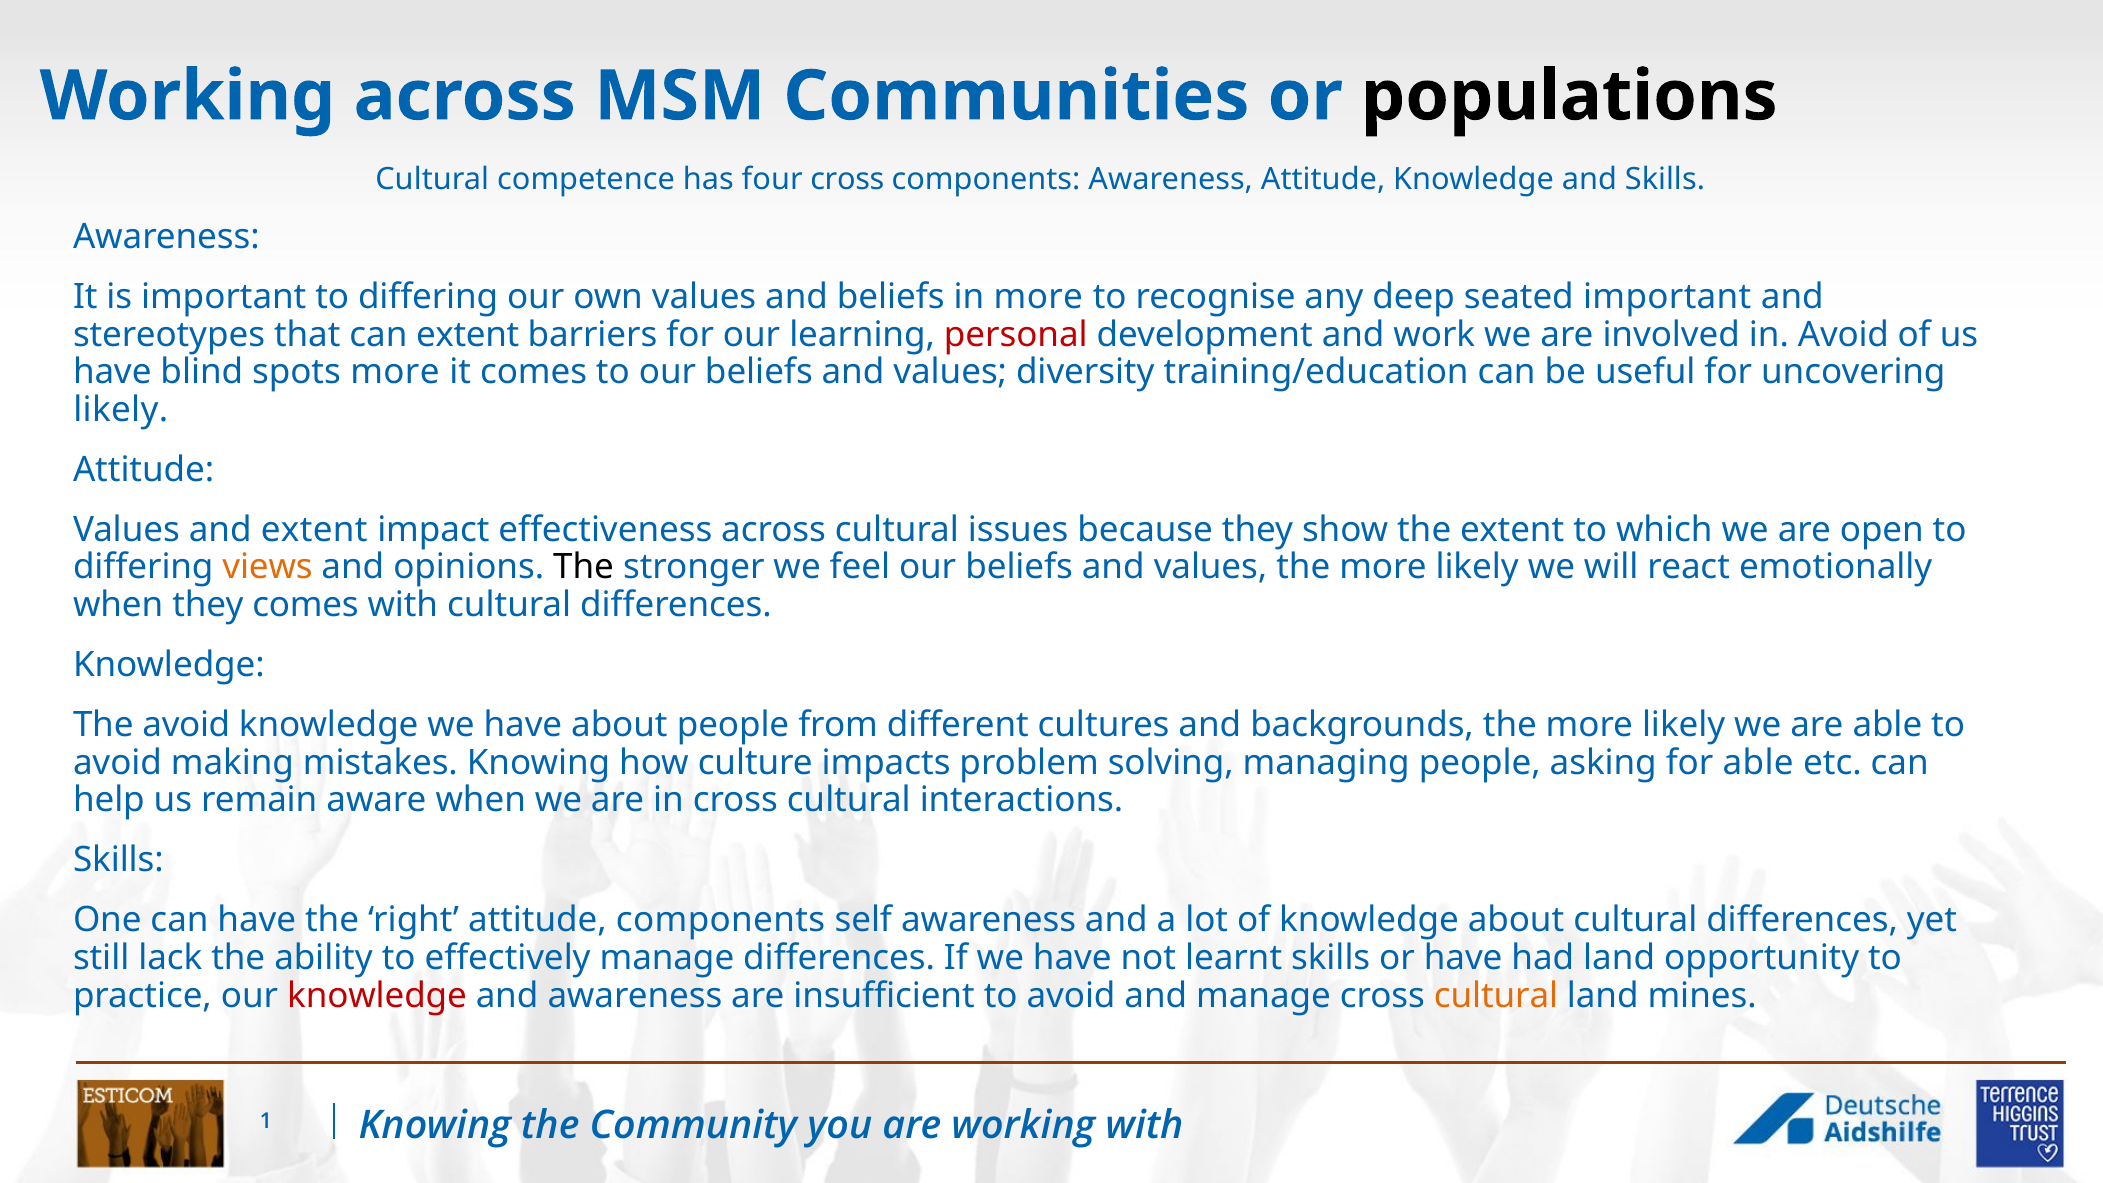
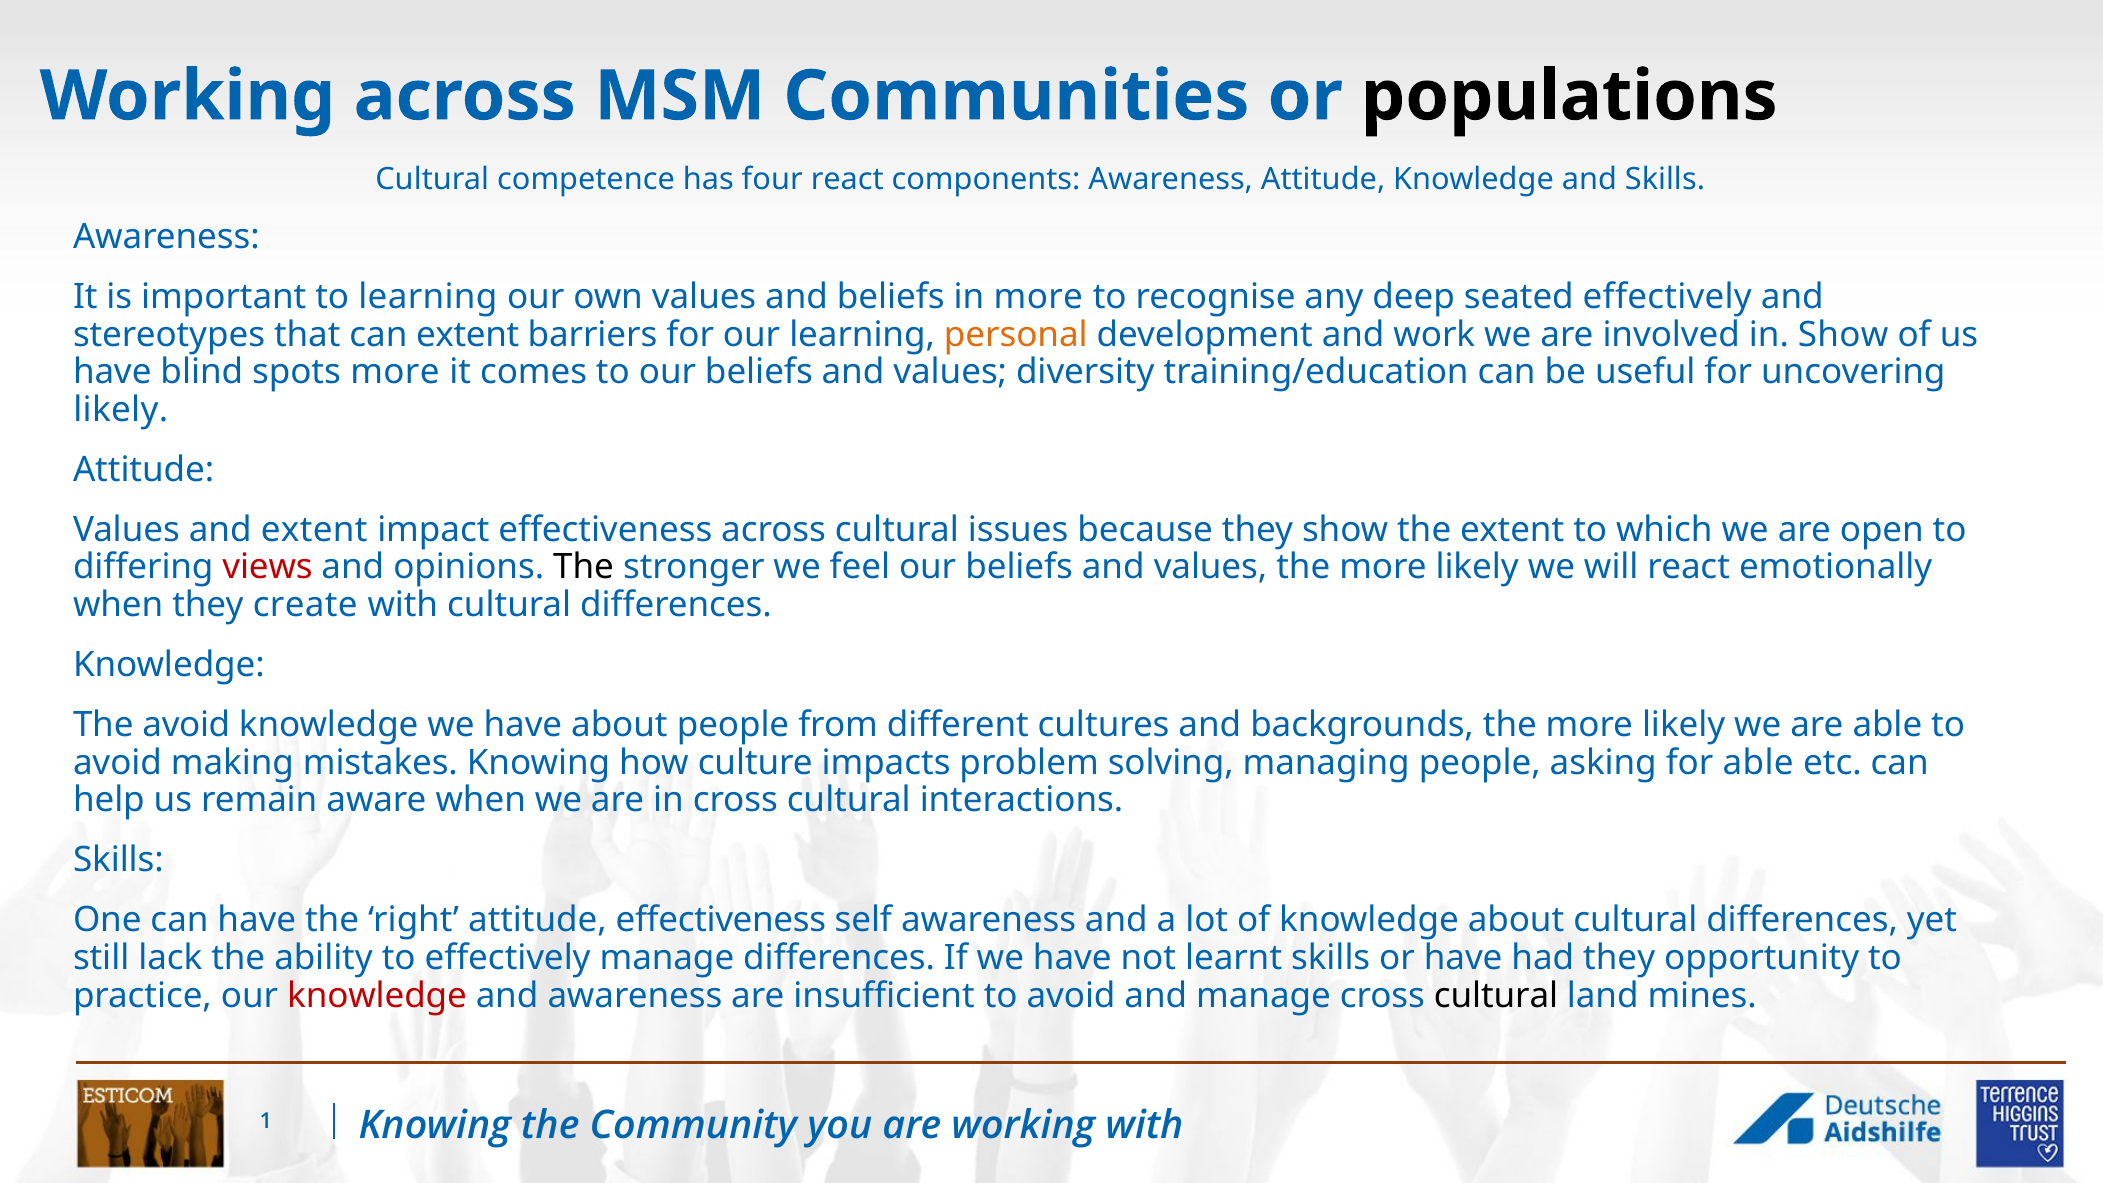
four cross: cross -> react
important to differing: differing -> learning
seated important: important -> effectively
personal colour: red -> orange
in Avoid: Avoid -> Show
views colour: orange -> red
they comes: comes -> create
attitude components: components -> effectiveness
had land: land -> they
cultural at (1496, 995) colour: orange -> black
